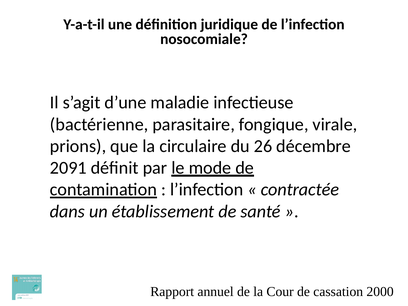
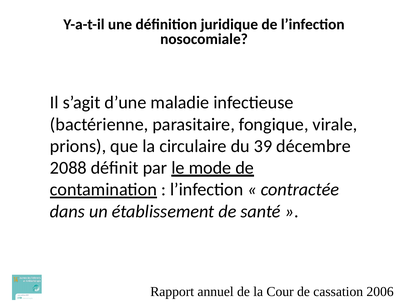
26: 26 -> 39
2091: 2091 -> 2088
2000: 2000 -> 2006
